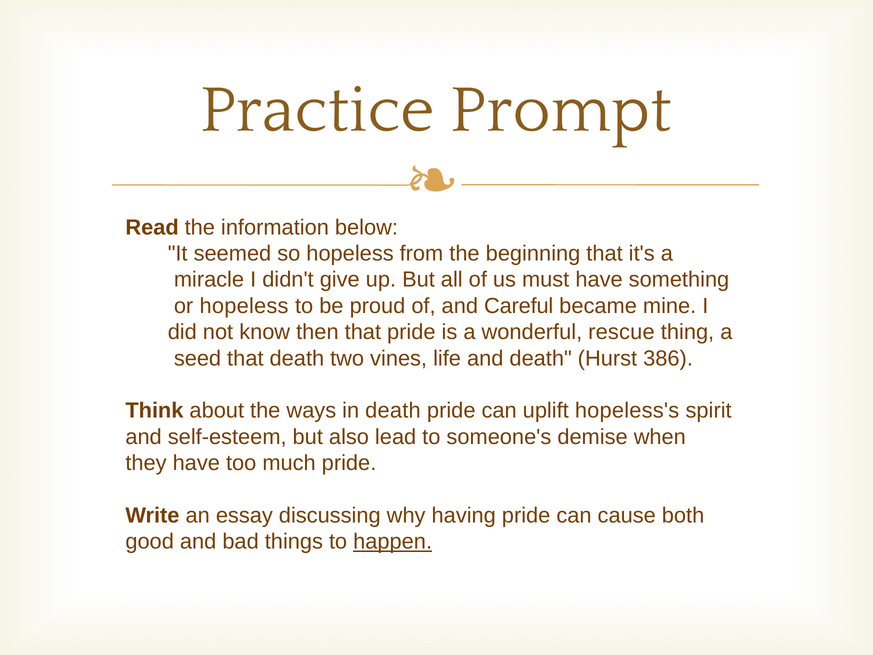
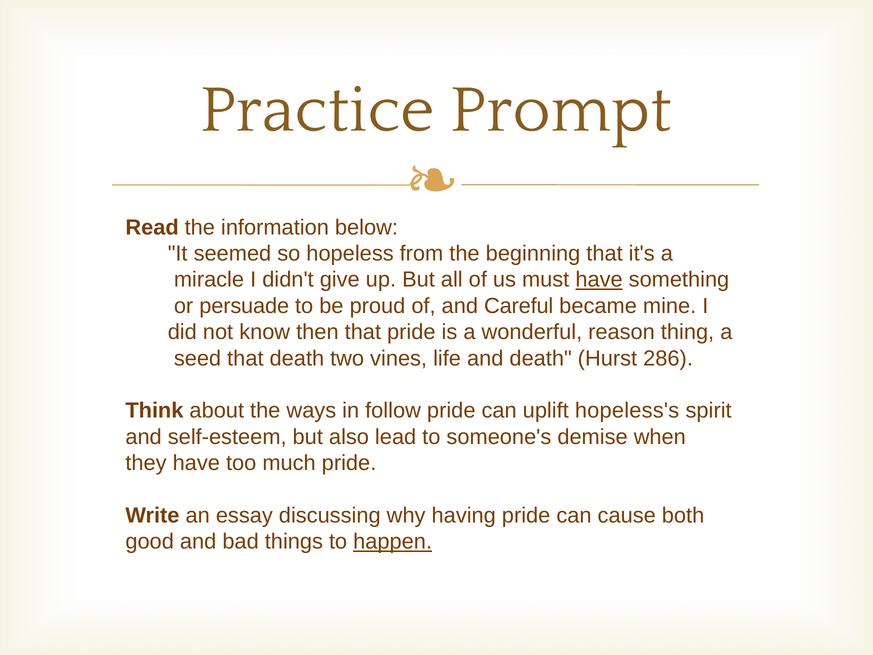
have at (599, 280) underline: none -> present
or hopeless: hopeless -> persuade
rescue: rescue -> reason
386: 386 -> 286
in death: death -> follow
